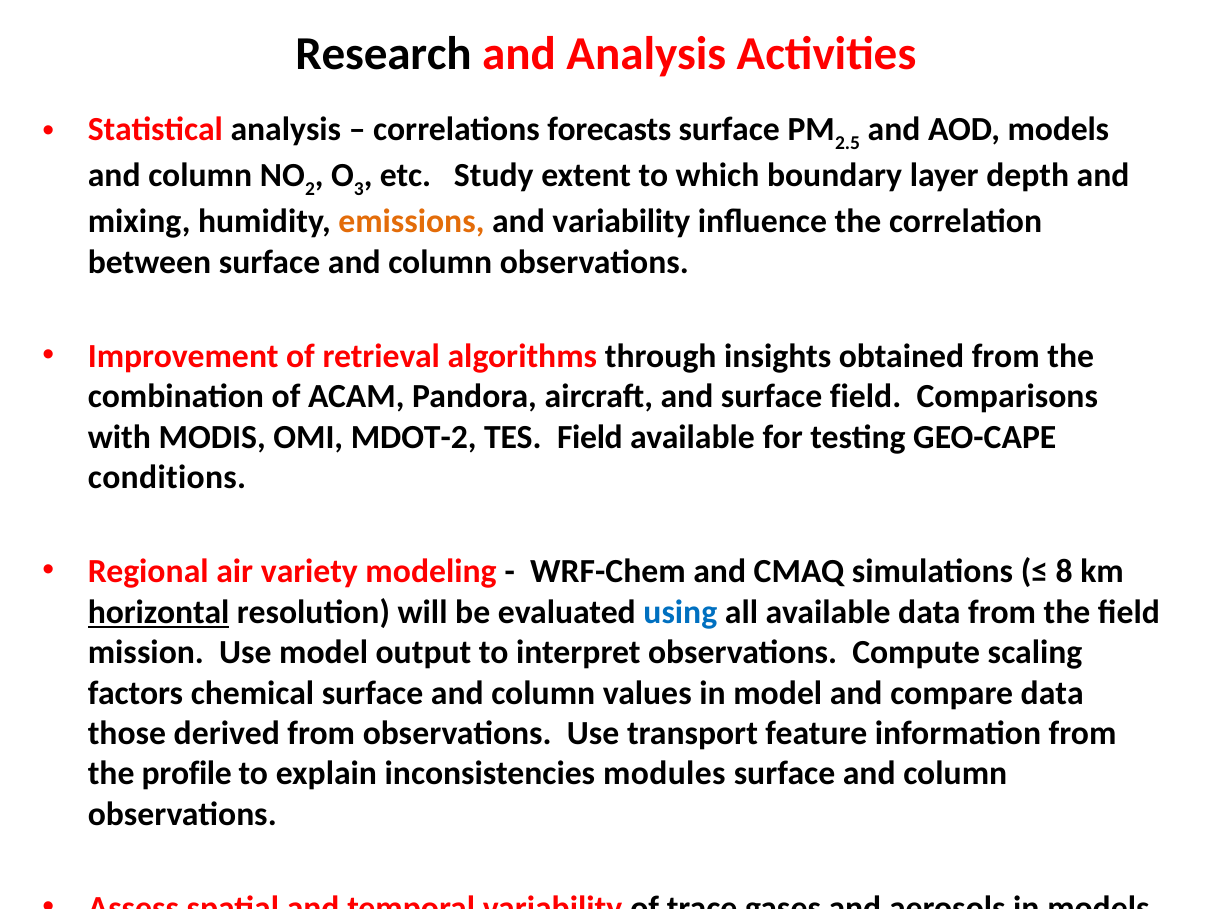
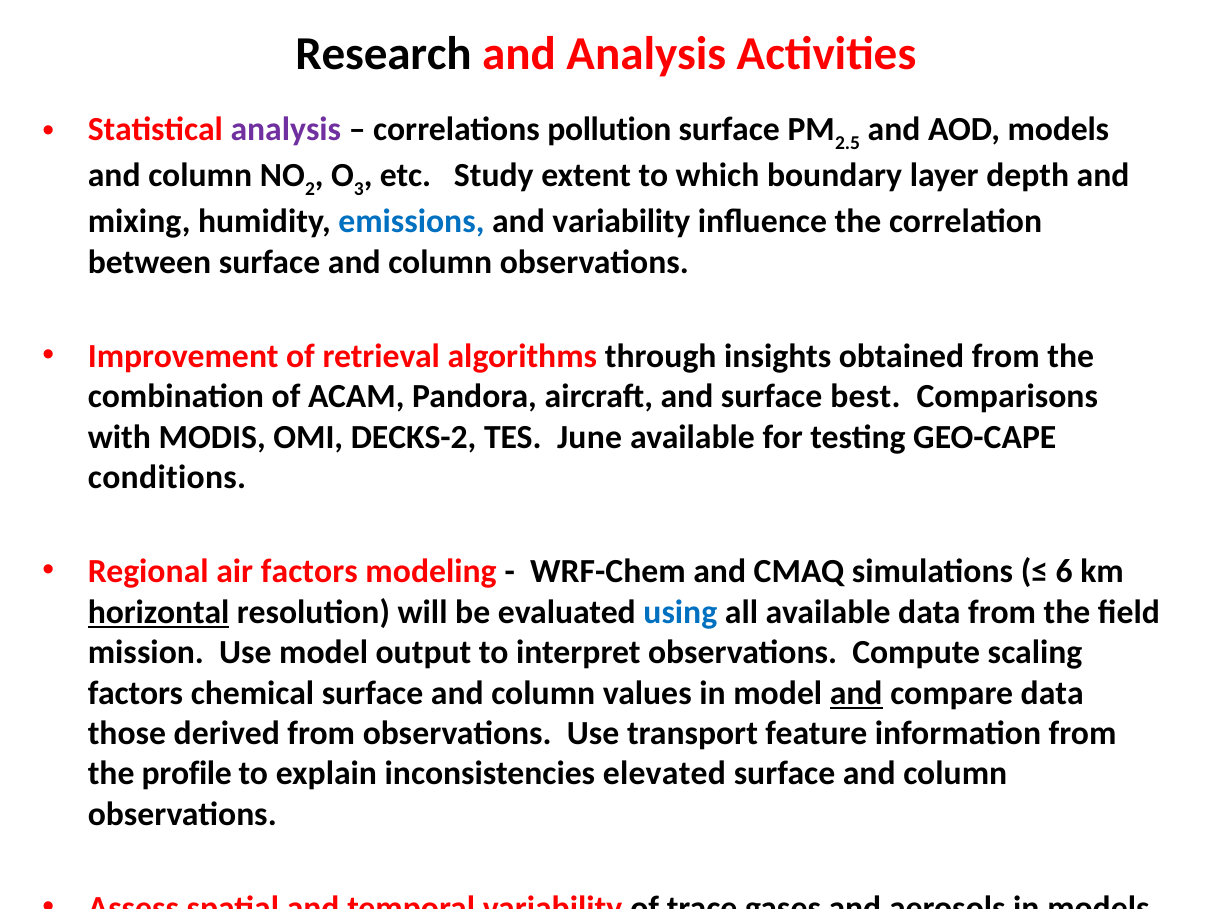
analysis at (286, 130) colour: black -> purple
forecasts: forecasts -> pollution
emissions colour: orange -> blue
surface field: field -> best
MDOT-2: MDOT-2 -> DECKS-2
TES Field: Field -> June
air variety: variety -> factors
8: 8 -> 6
and at (856, 693) underline: none -> present
modules: modules -> elevated
